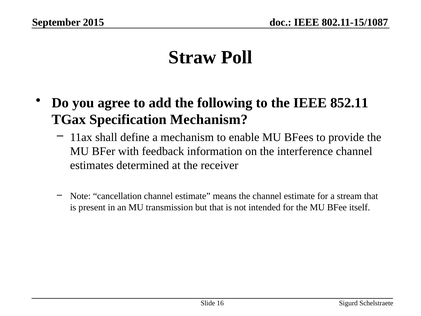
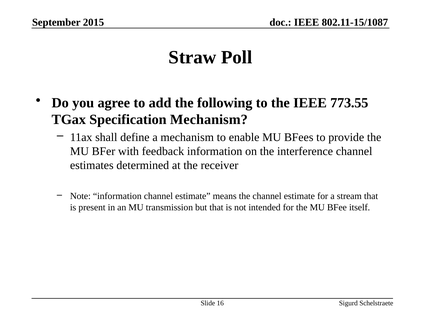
852.11: 852.11 -> 773.55
Note cancellation: cancellation -> information
